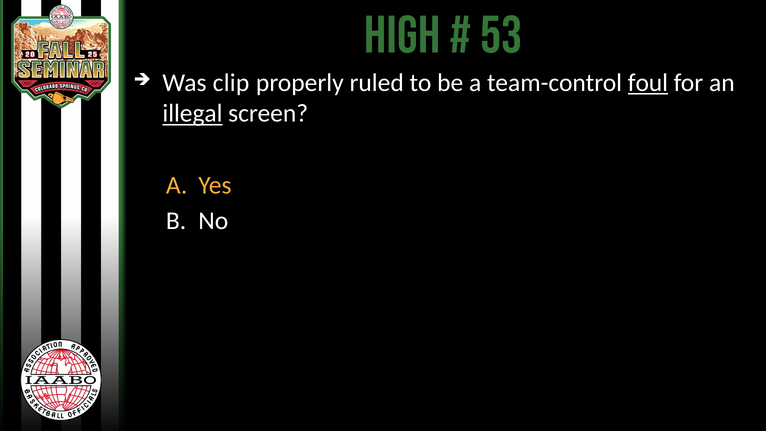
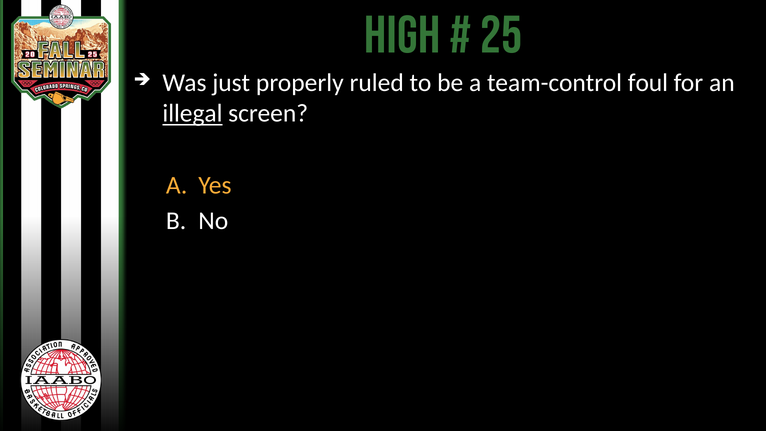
53: 53 -> 25
clip: clip -> just
foul underline: present -> none
